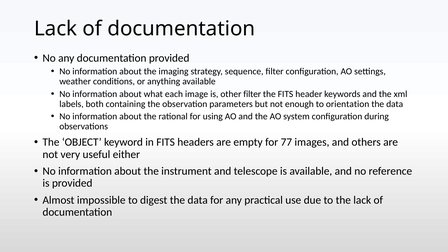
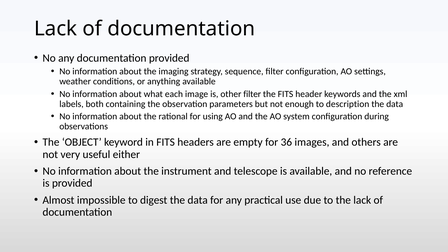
orientation: orientation -> description
77: 77 -> 36
